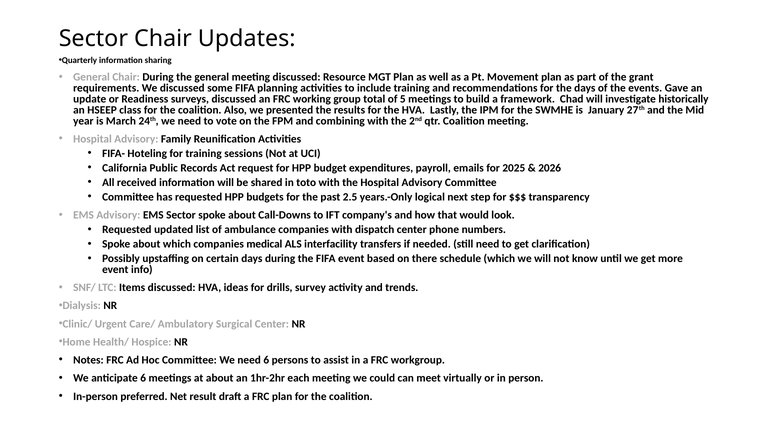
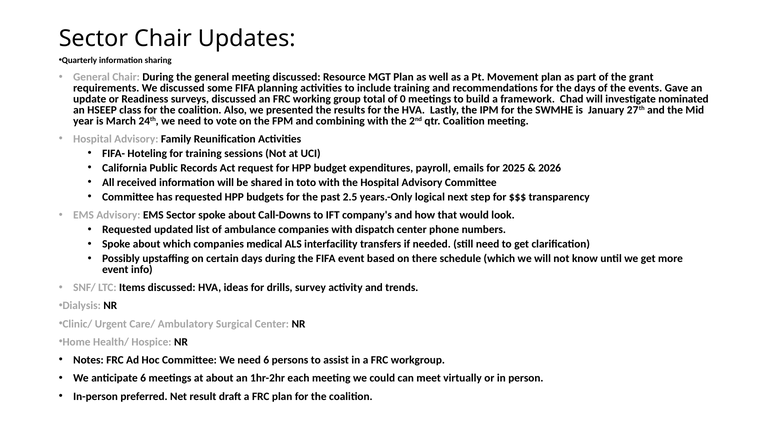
5: 5 -> 0
historically: historically -> nominated
